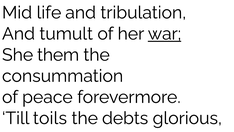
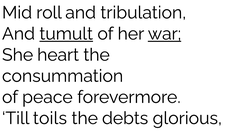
life: life -> roll
tumult underline: none -> present
them: them -> heart
